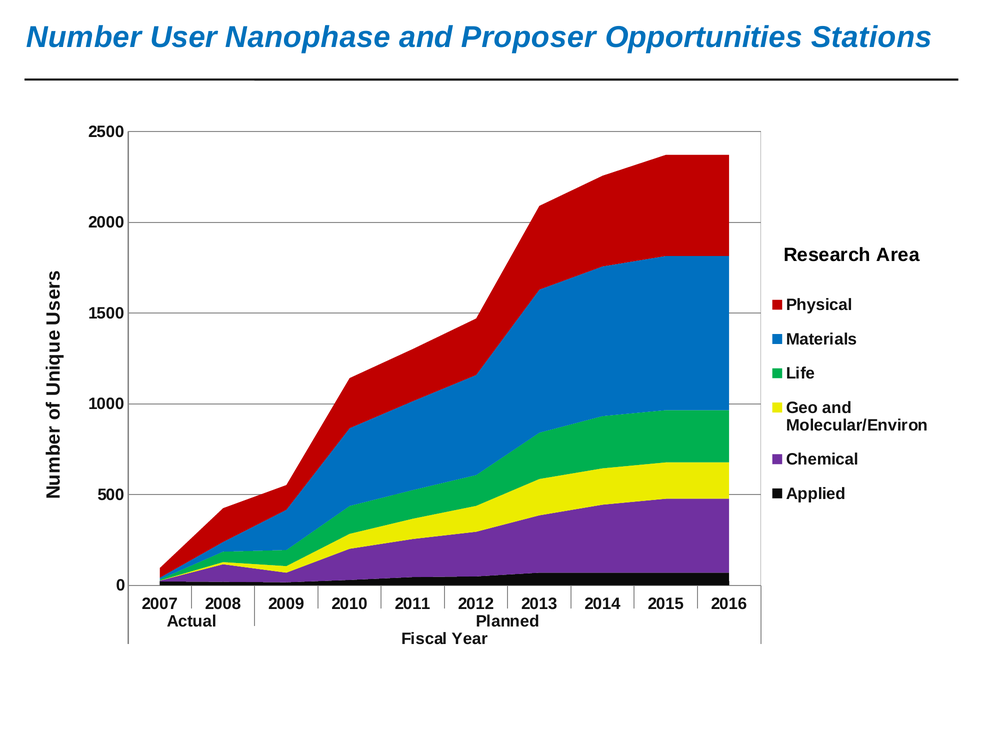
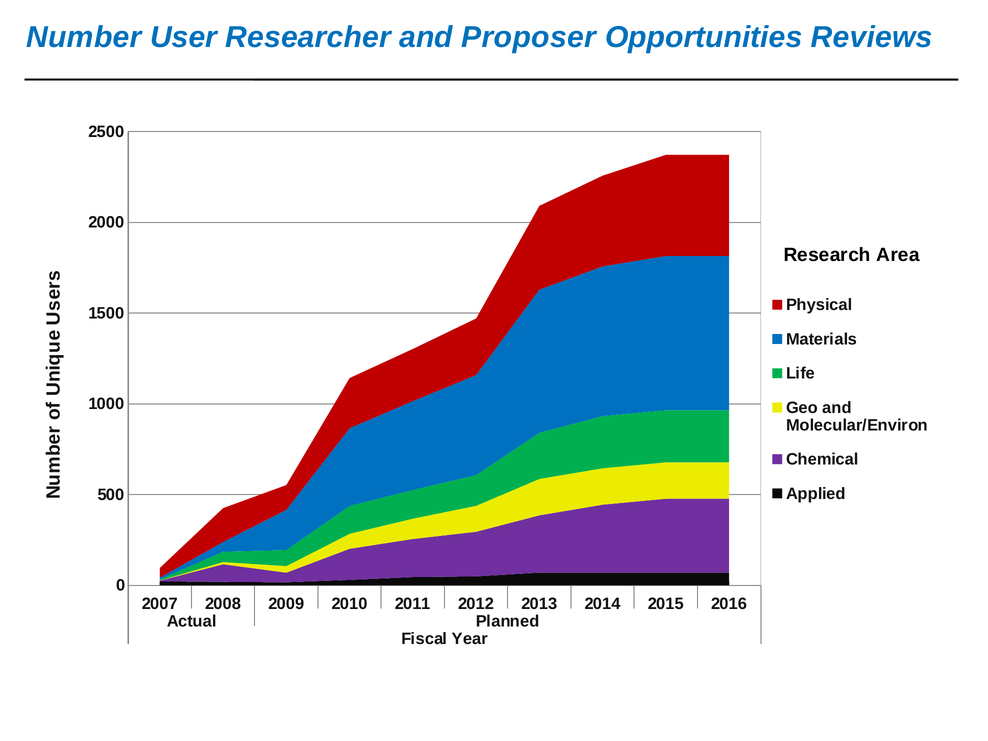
Nanophase: Nanophase -> Researcher
Stations: Stations -> Reviews
